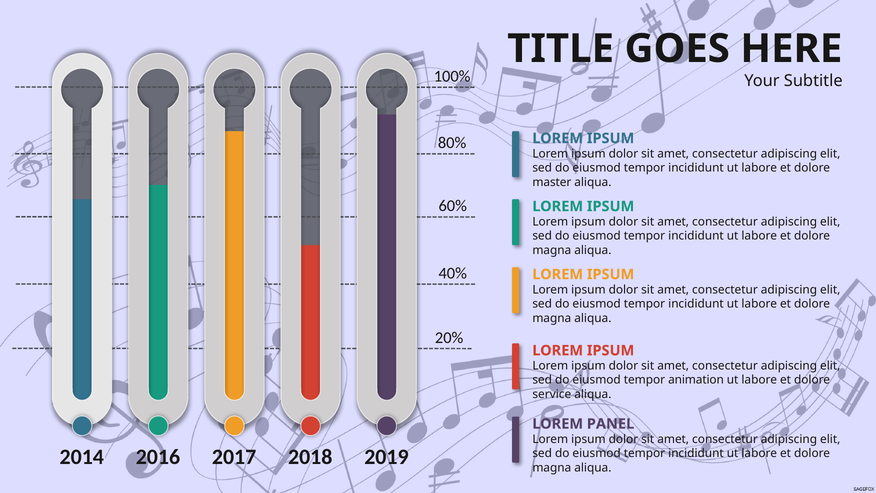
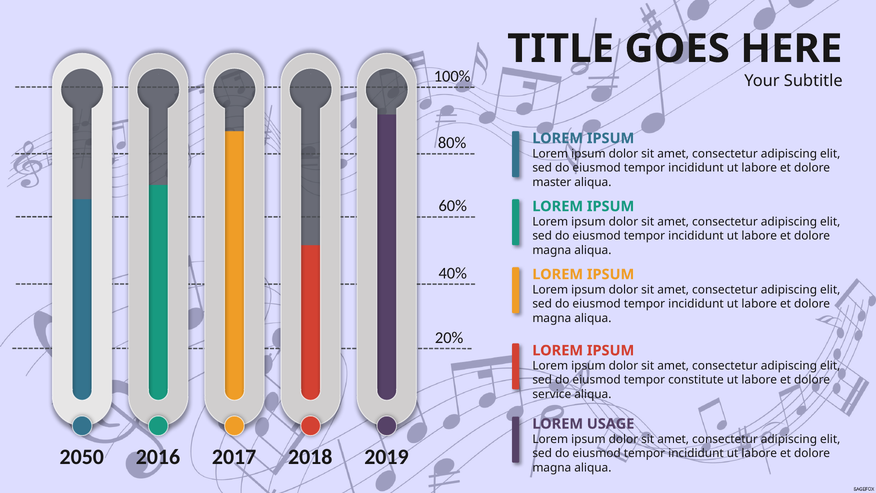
animation: animation -> constitute
PANEL: PANEL -> USAGE
2014: 2014 -> 2050
